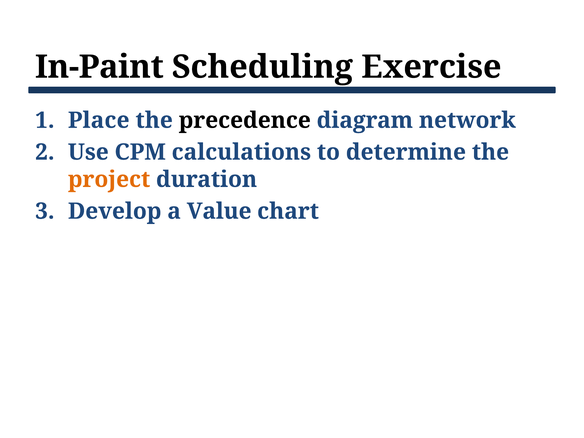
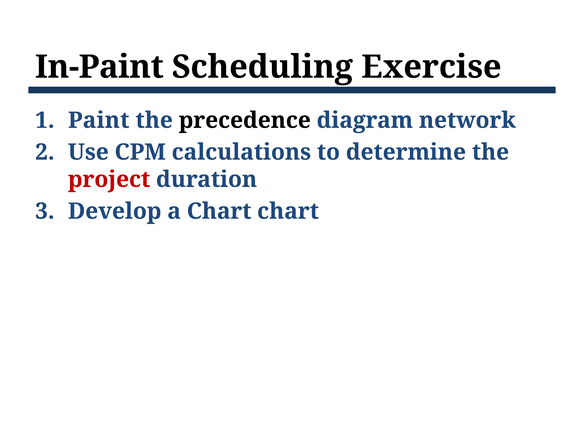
Place: Place -> Paint
project colour: orange -> red
a Value: Value -> Chart
